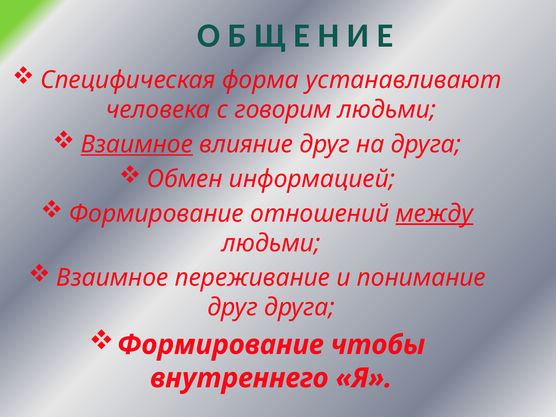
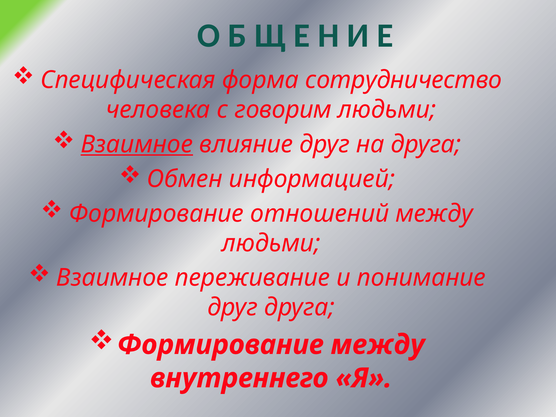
устанавливают: устанавливают -> сотрудничество
между at (434, 214) underline: present -> none
Формирование чтобы: чтобы -> между
